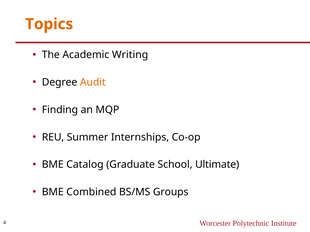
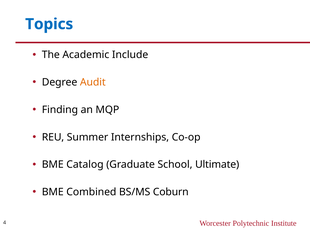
Topics colour: orange -> blue
Writing: Writing -> Include
Groups: Groups -> Coburn
